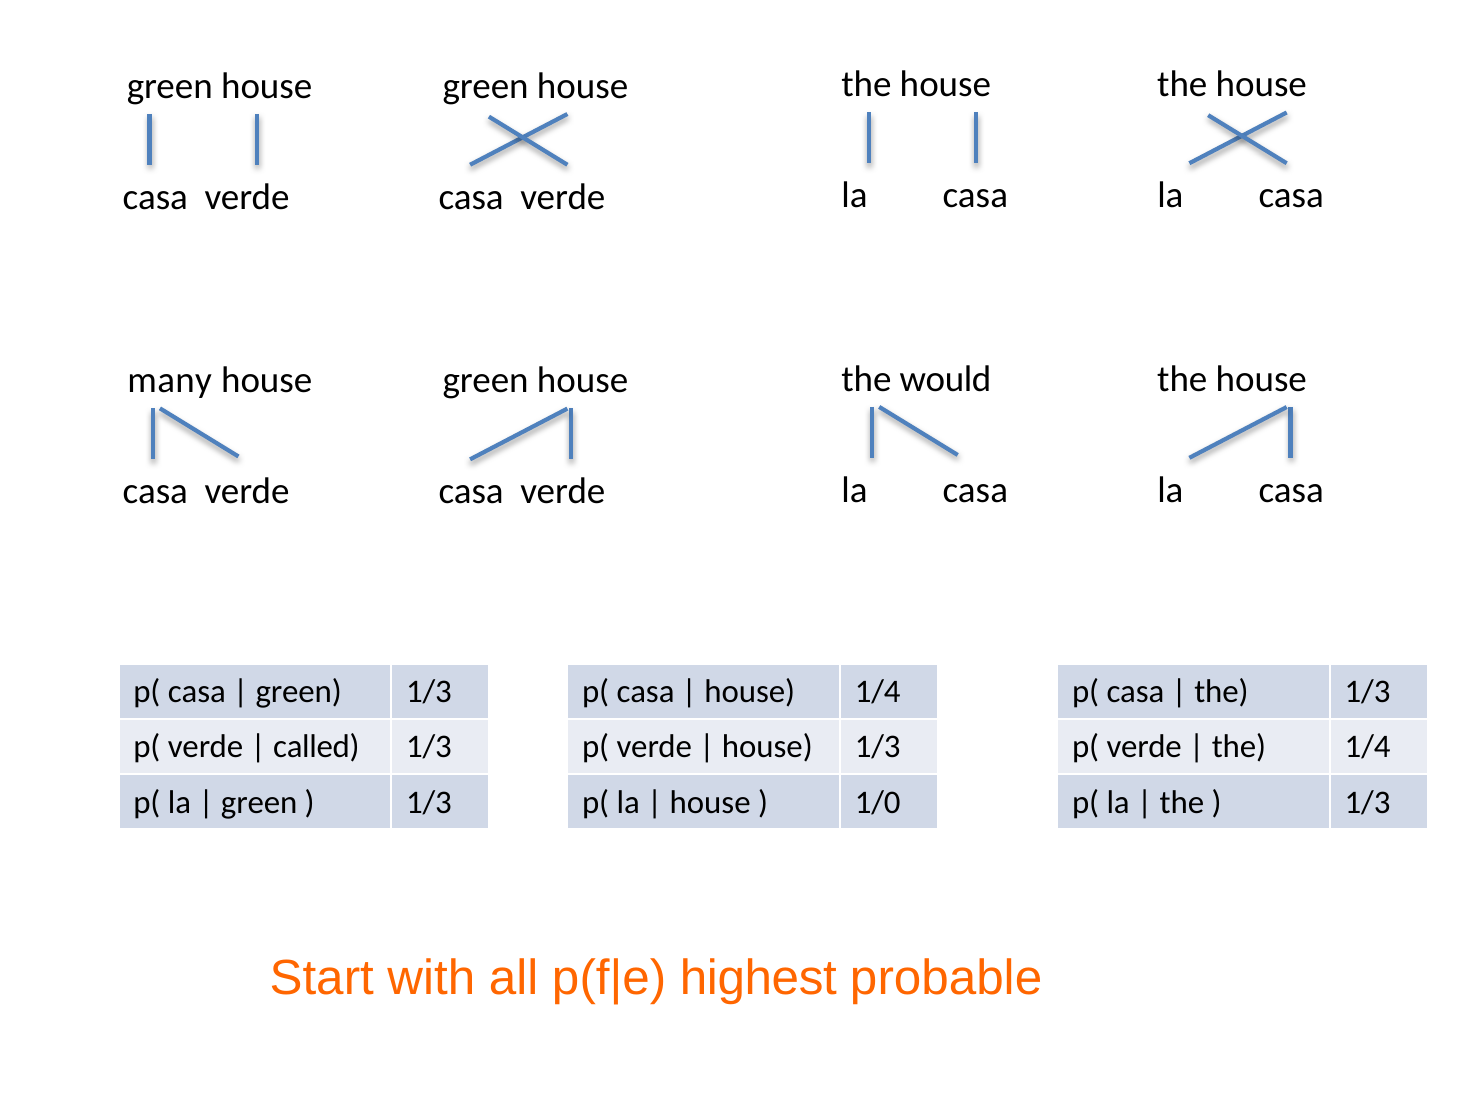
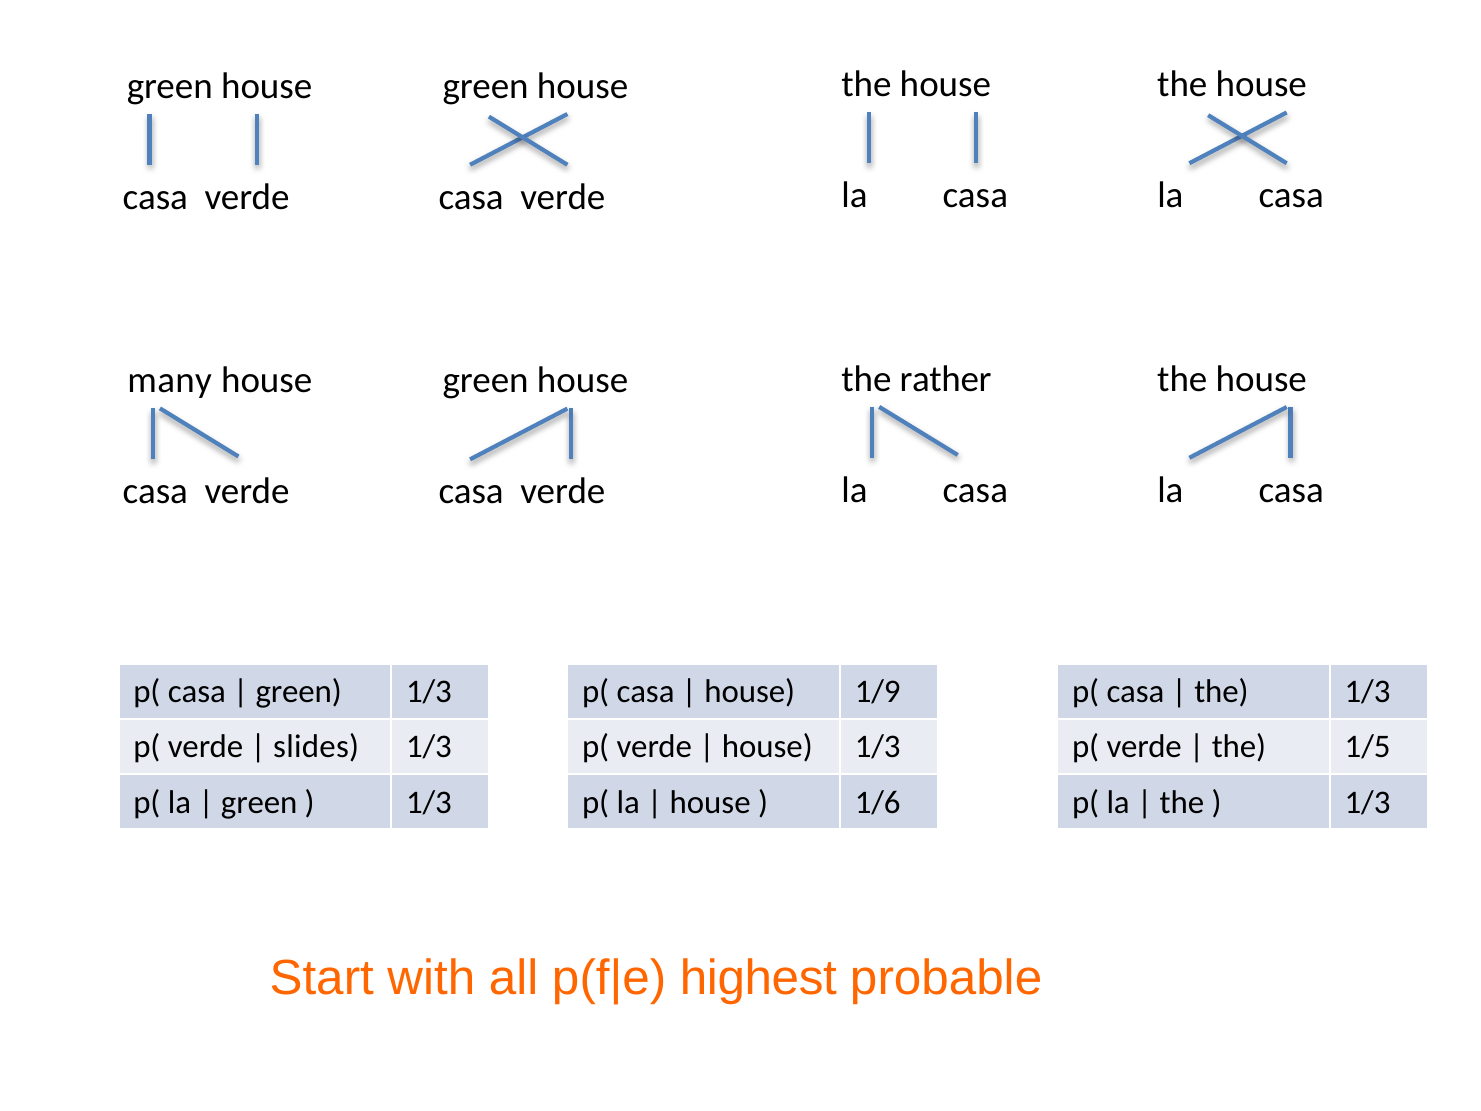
would: would -> rather
house 1/4: 1/4 -> 1/9
called: called -> slides
the 1/4: 1/4 -> 1/5
1/0: 1/0 -> 1/6
